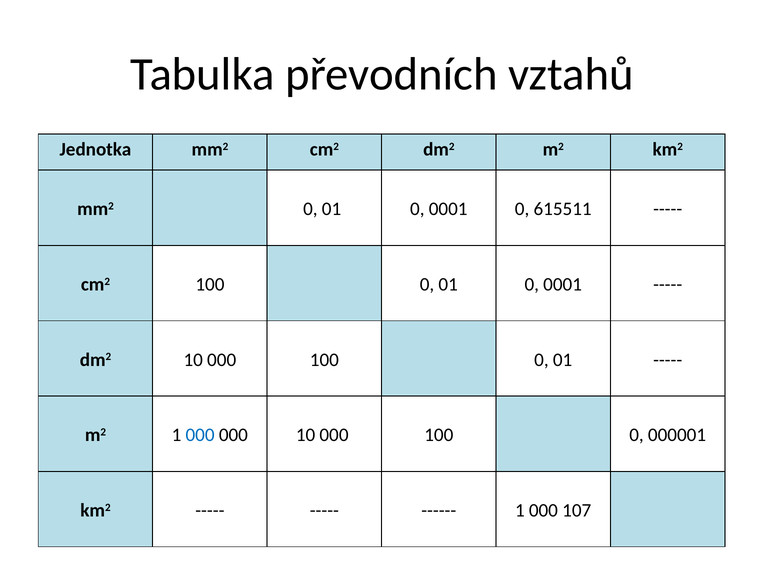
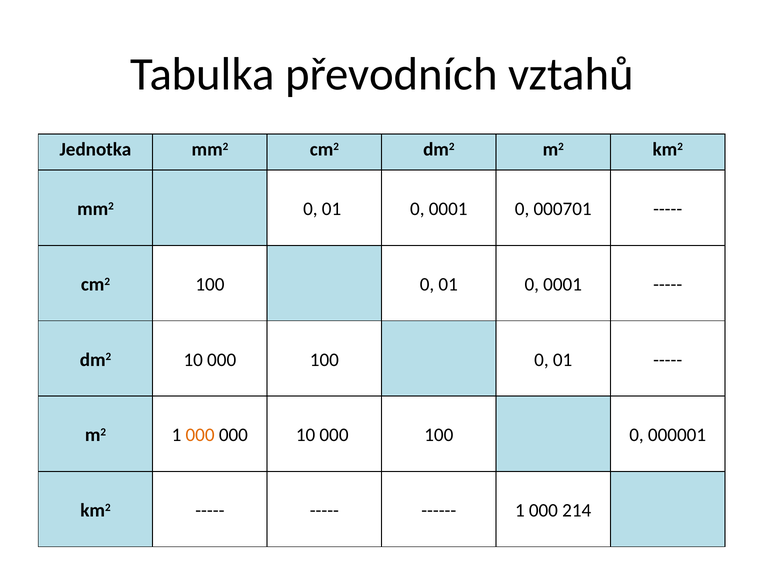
615511: 615511 -> 000701
000 at (200, 435) colour: blue -> orange
107: 107 -> 214
